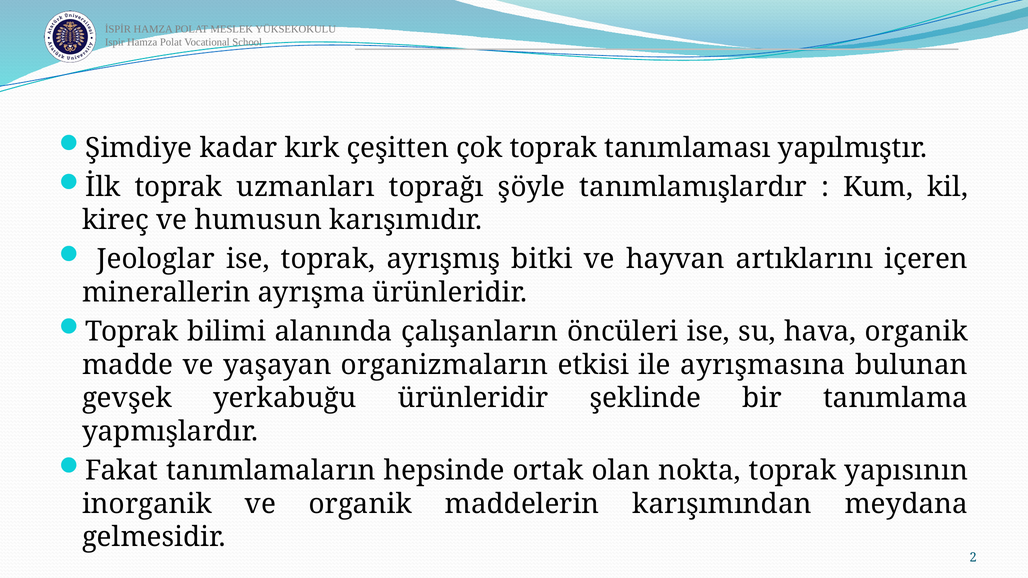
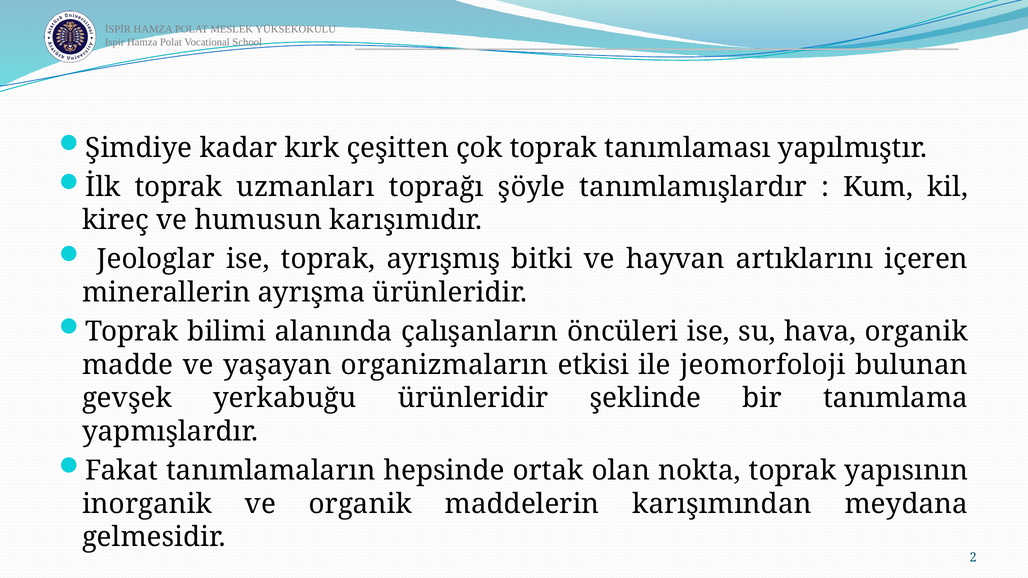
ayrışmasına: ayrışmasına -> jeomorfoloji
